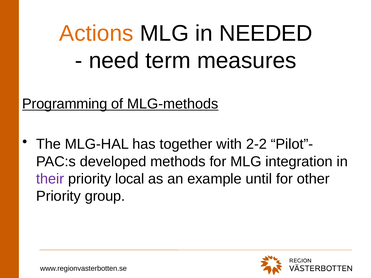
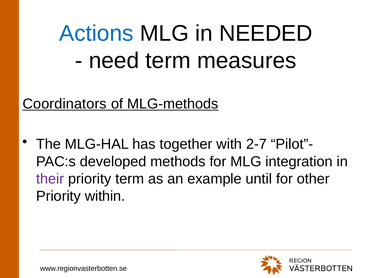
Actions colour: orange -> blue
Programming: Programming -> Coordinators
2-2: 2-2 -> 2-7
priority local: local -> term
group: group -> within
